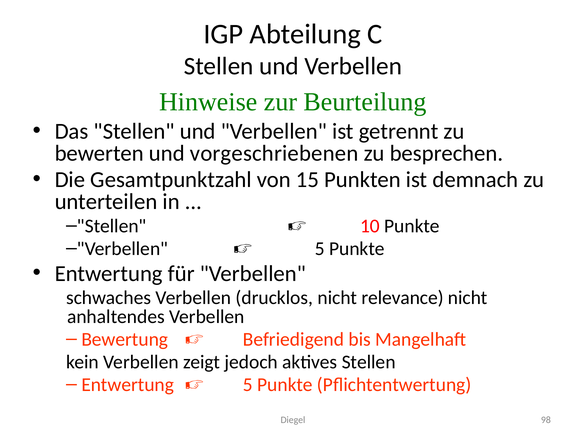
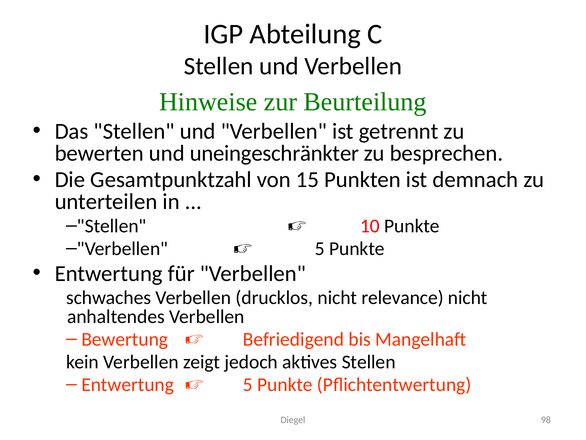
vorgeschriebenen: vorgeschriebenen -> uneingeschränkter
